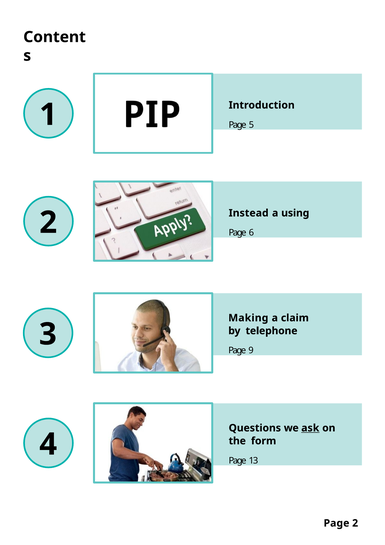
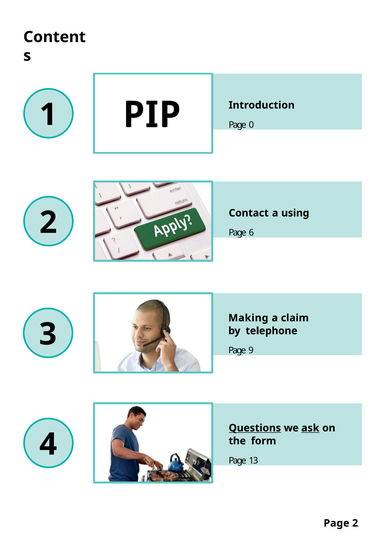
5: 5 -> 0
Instead: Instead -> Contact
Questions underline: none -> present
